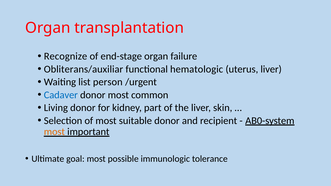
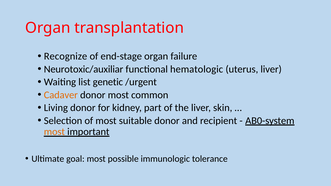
Obliterans/auxiliar: Obliterans/auxiliar -> Neurotoxic/auxiliar
person: person -> genetic
Cadaver colour: blue -> orange
